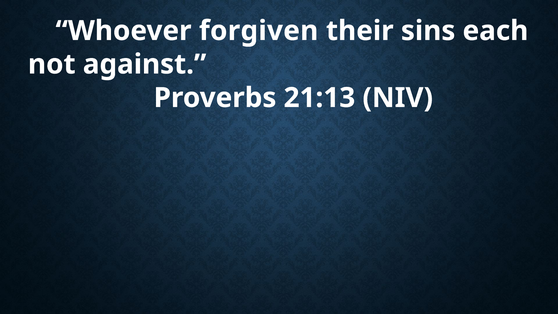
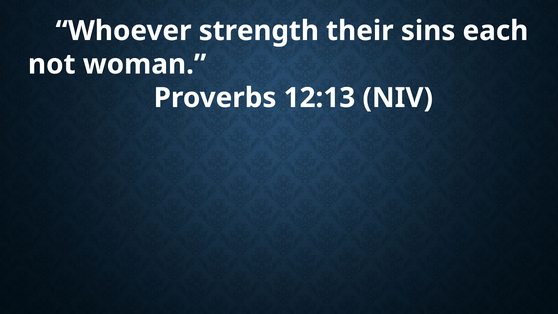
forgiven: forgiven -> strength
against: against -> woman
21:13: 21:13 -> 12:13
